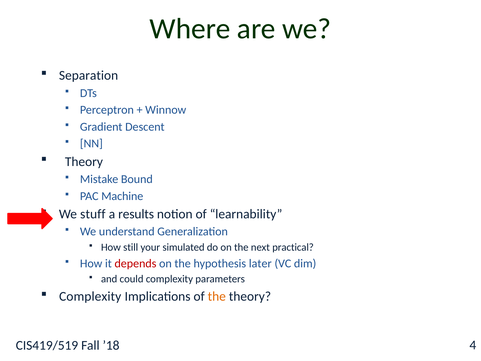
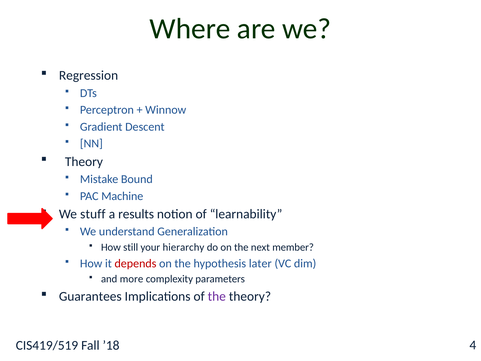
Separation: Separation -> Regression
simulated: simulated -> hierarchy
practical: practical -> member
could: could -> more
Complexity at (90, 296): Complexity -> Guarantees
the at (217, 296) colour: orange -> purple
